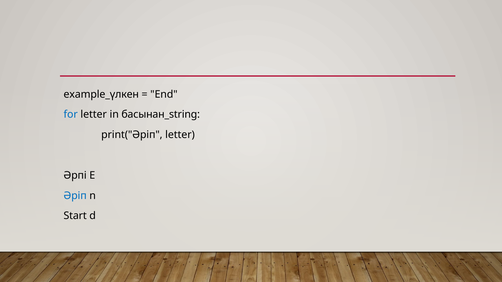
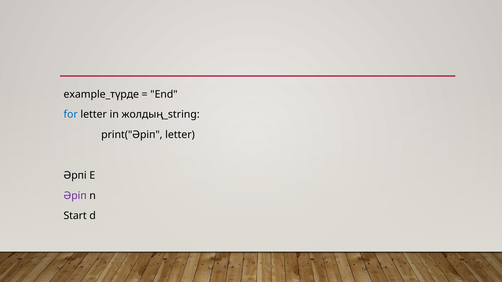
example_үлкен: example_үлкен -> example_түрде
басынан_string: басынан_string -> жолдың_string
Әріп colour: blue -> purple
